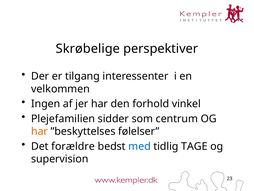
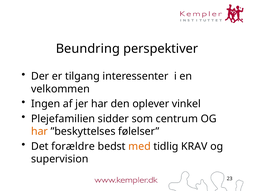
Skrøbelige: Skrøbelige -> Beundring
forhold: forhold -> oplever
med colour: blue -> orange
TAGE: TAGE -> KRAV
